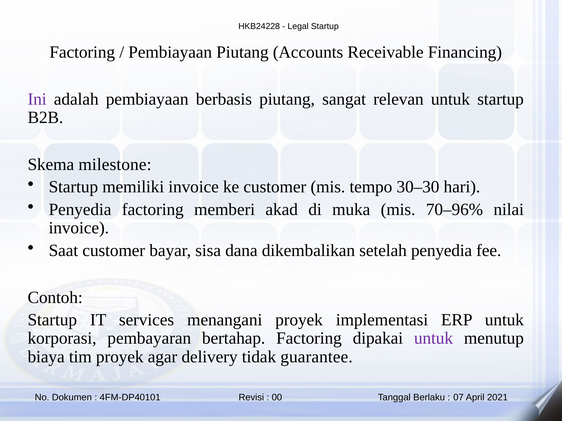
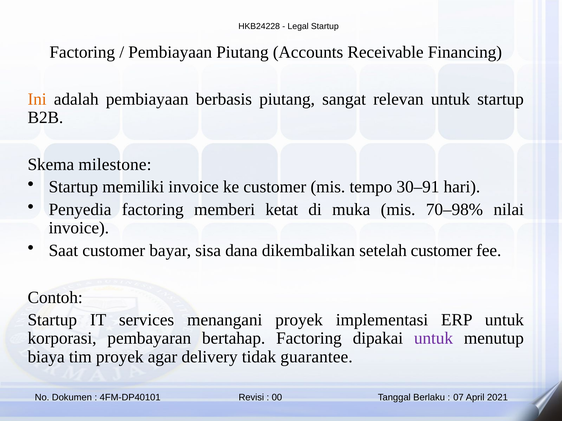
Ini colour: purple -> orange
30–30: 30–30 -> 30–91
akad: akad -> ketat
70–96%: 70–96% -> 70–98%
setelah penyedia: penyedia -> customer
